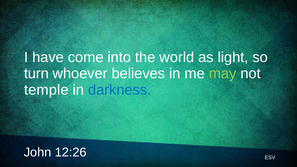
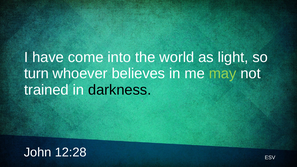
temple: temple -> trained
darkness colour: blue -> black
12:26: 12:26 -> 12:28
